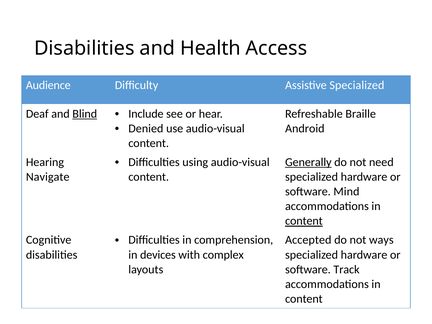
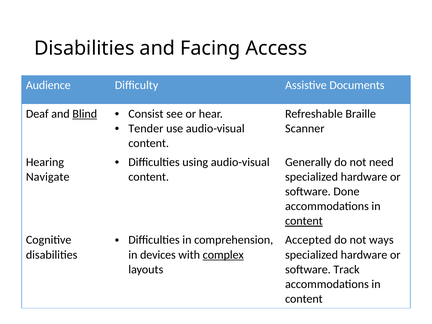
Health: Health -> Facing
Assistive Specialized: Specialized -> Documents
Include: Include -> Consist
Denied: Denied -> Tender
Android: Android -> Scanner
Generally underline: present -> none
Mind: Mind -> Done
complex underline: none -> present
